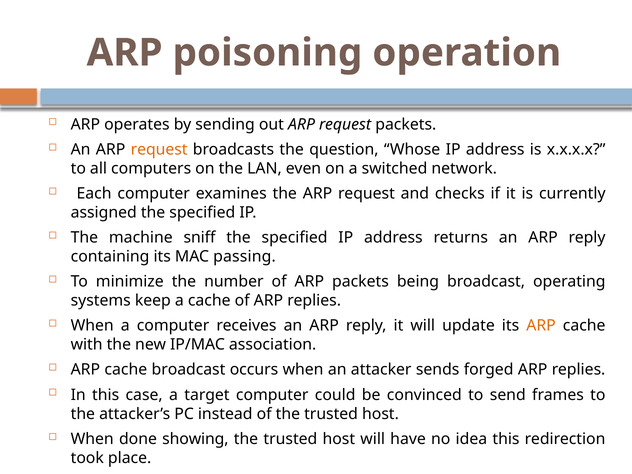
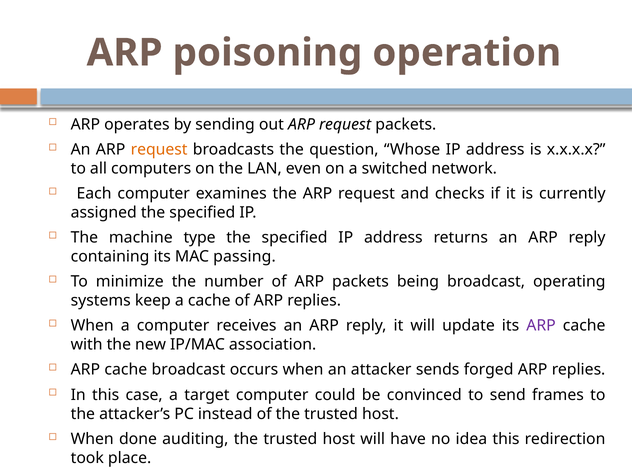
sniff: sniff -> type
ARP at (541, 326) colour: orange -> purple
showing: showing -> auditing
